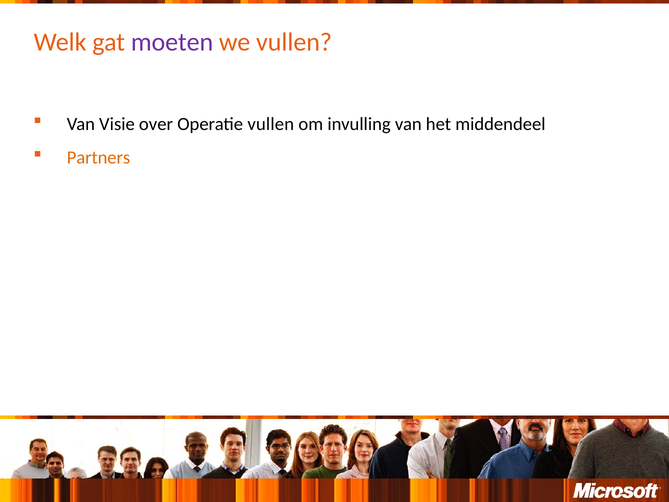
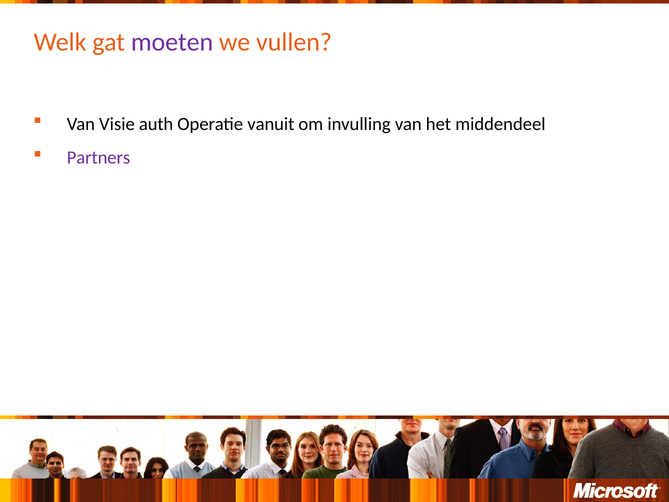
over: over -> auth
Operatie vullen: vullen -> vanuit
Partners colour: orange -> purple
